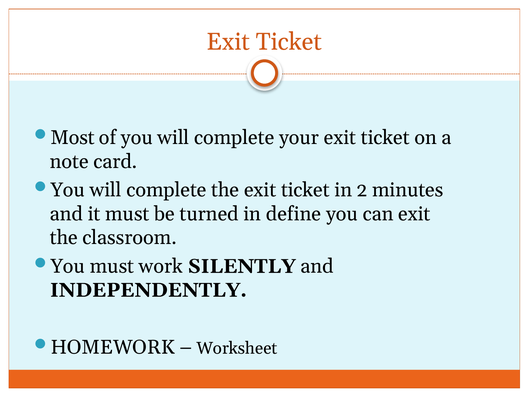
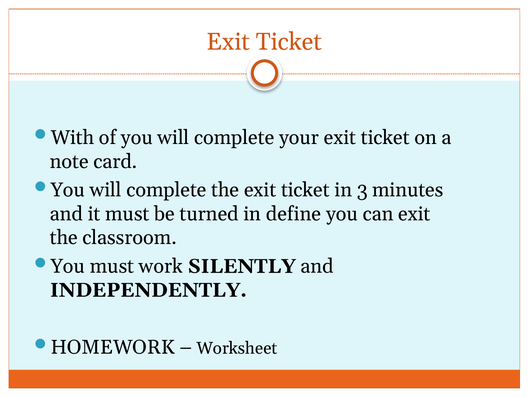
Most: Most -> With
2: 2 -> 3
